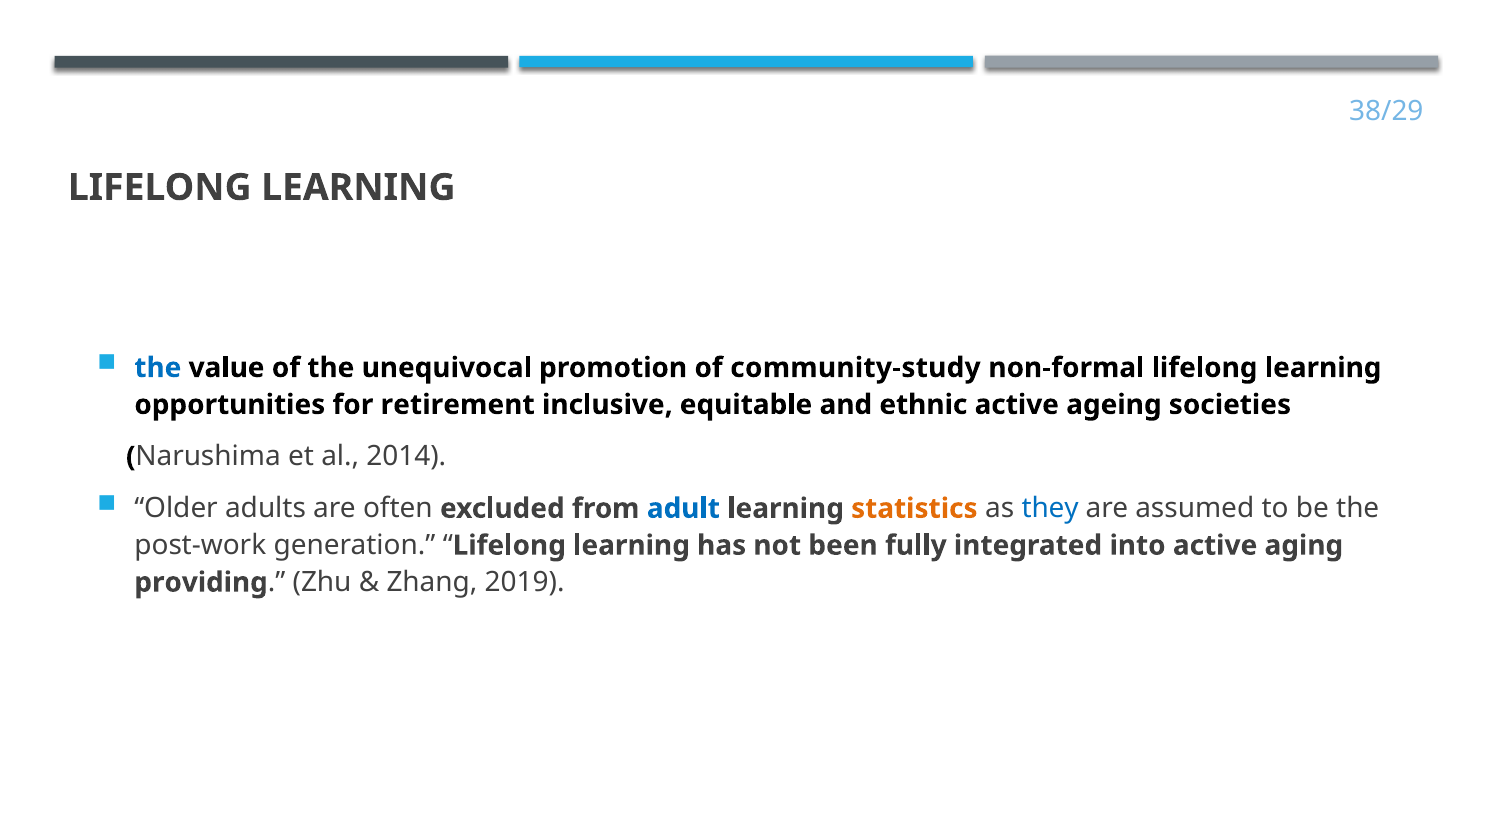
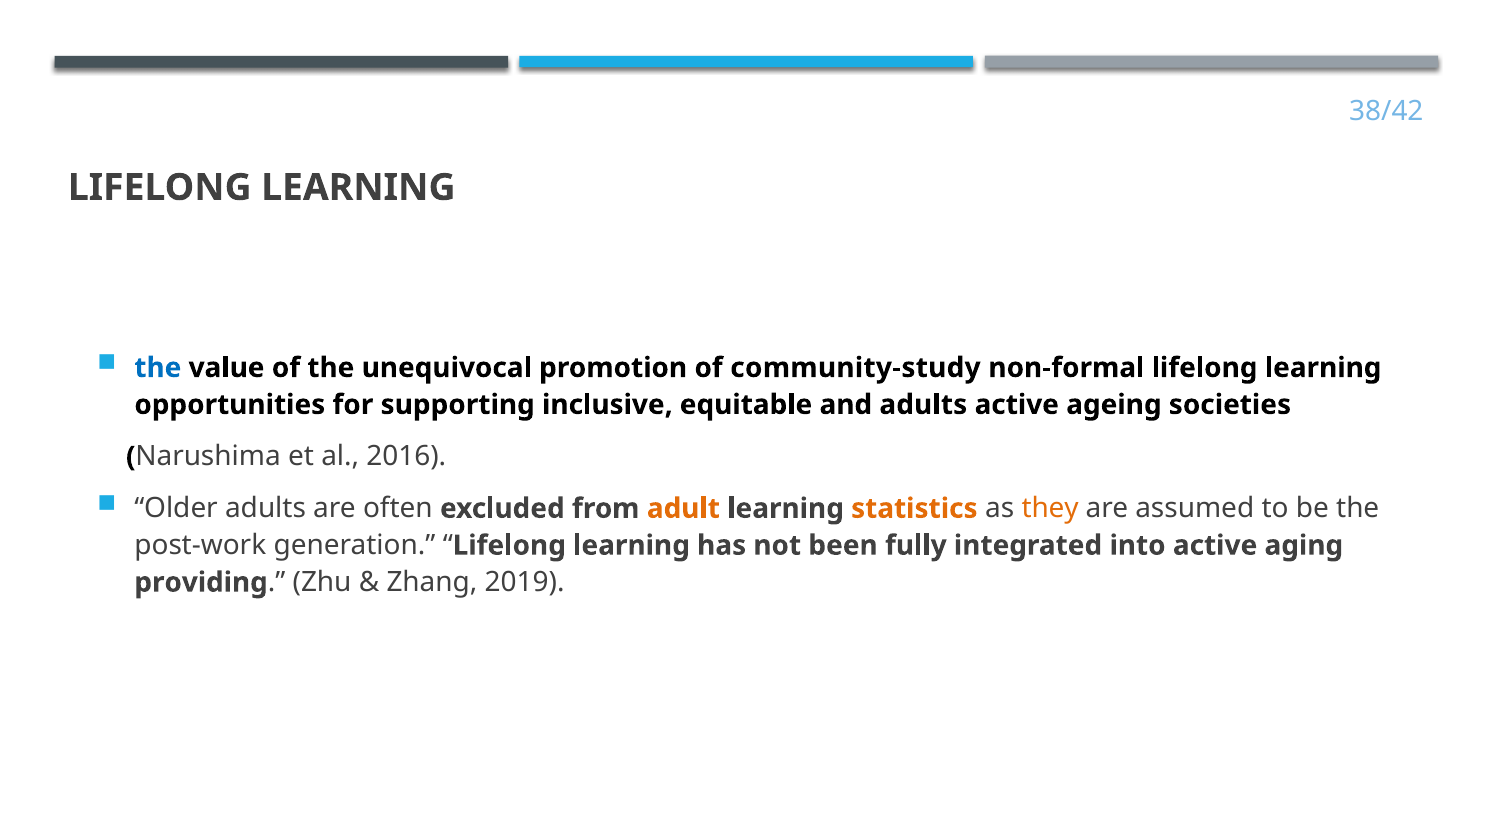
38/29: 38/29 -> 38/42
retirement: retirement -> supporting
and ethnic: ethnic -> adults
2014: 2014 -> 2016
adult colour: blue -> orange
they colour: blue -> orange
